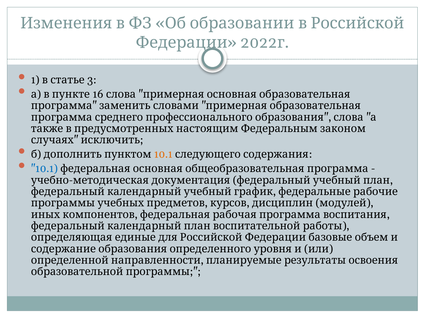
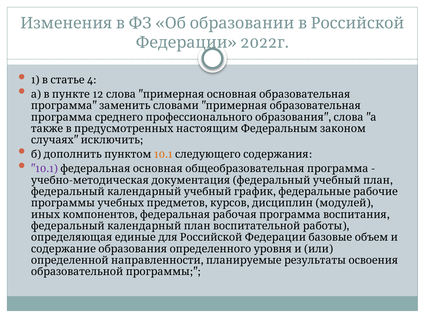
3: 3 -> 4
16: 16 -> 12
10.1 at (44, 169) colour: blue -> purple
